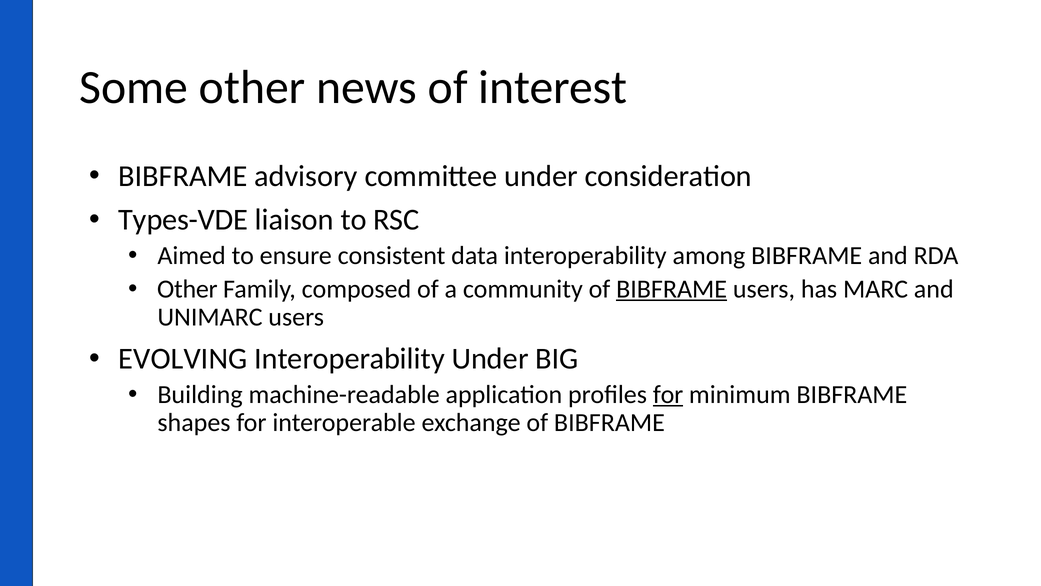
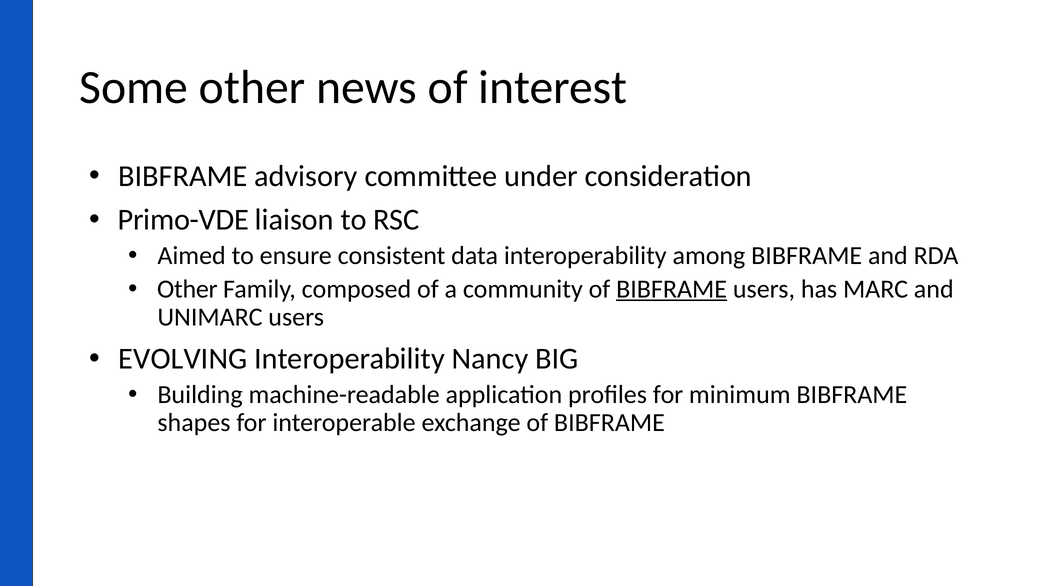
Types-VDE: Types-VDE -> Primo-VDE
Interoperability Under: Under -> Nancy
for at (668, 394) underline: present -> none
